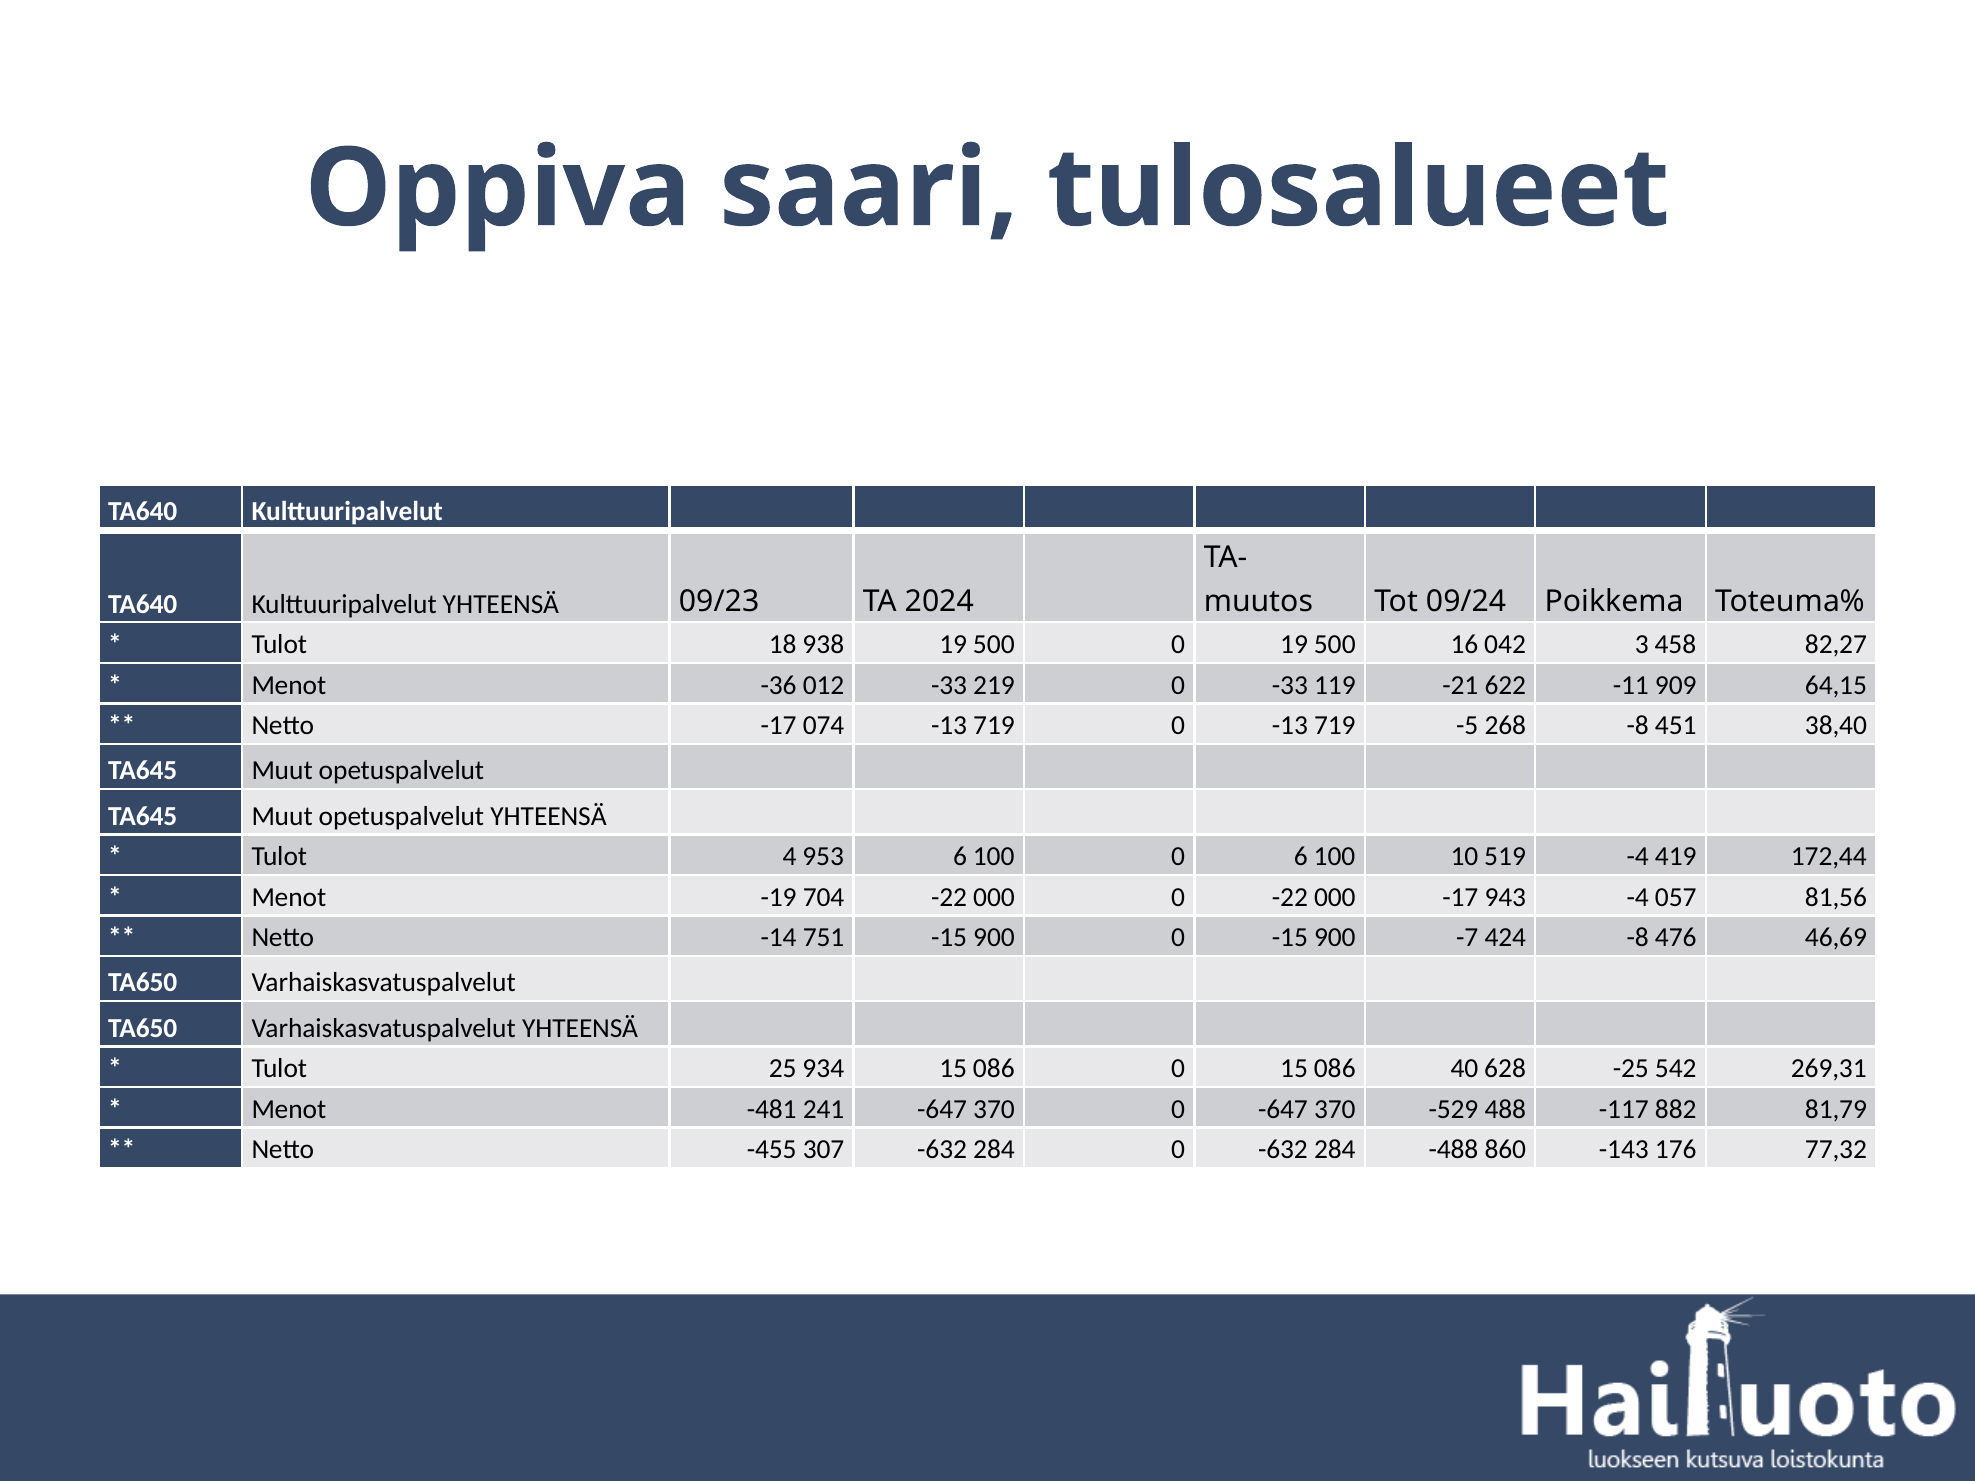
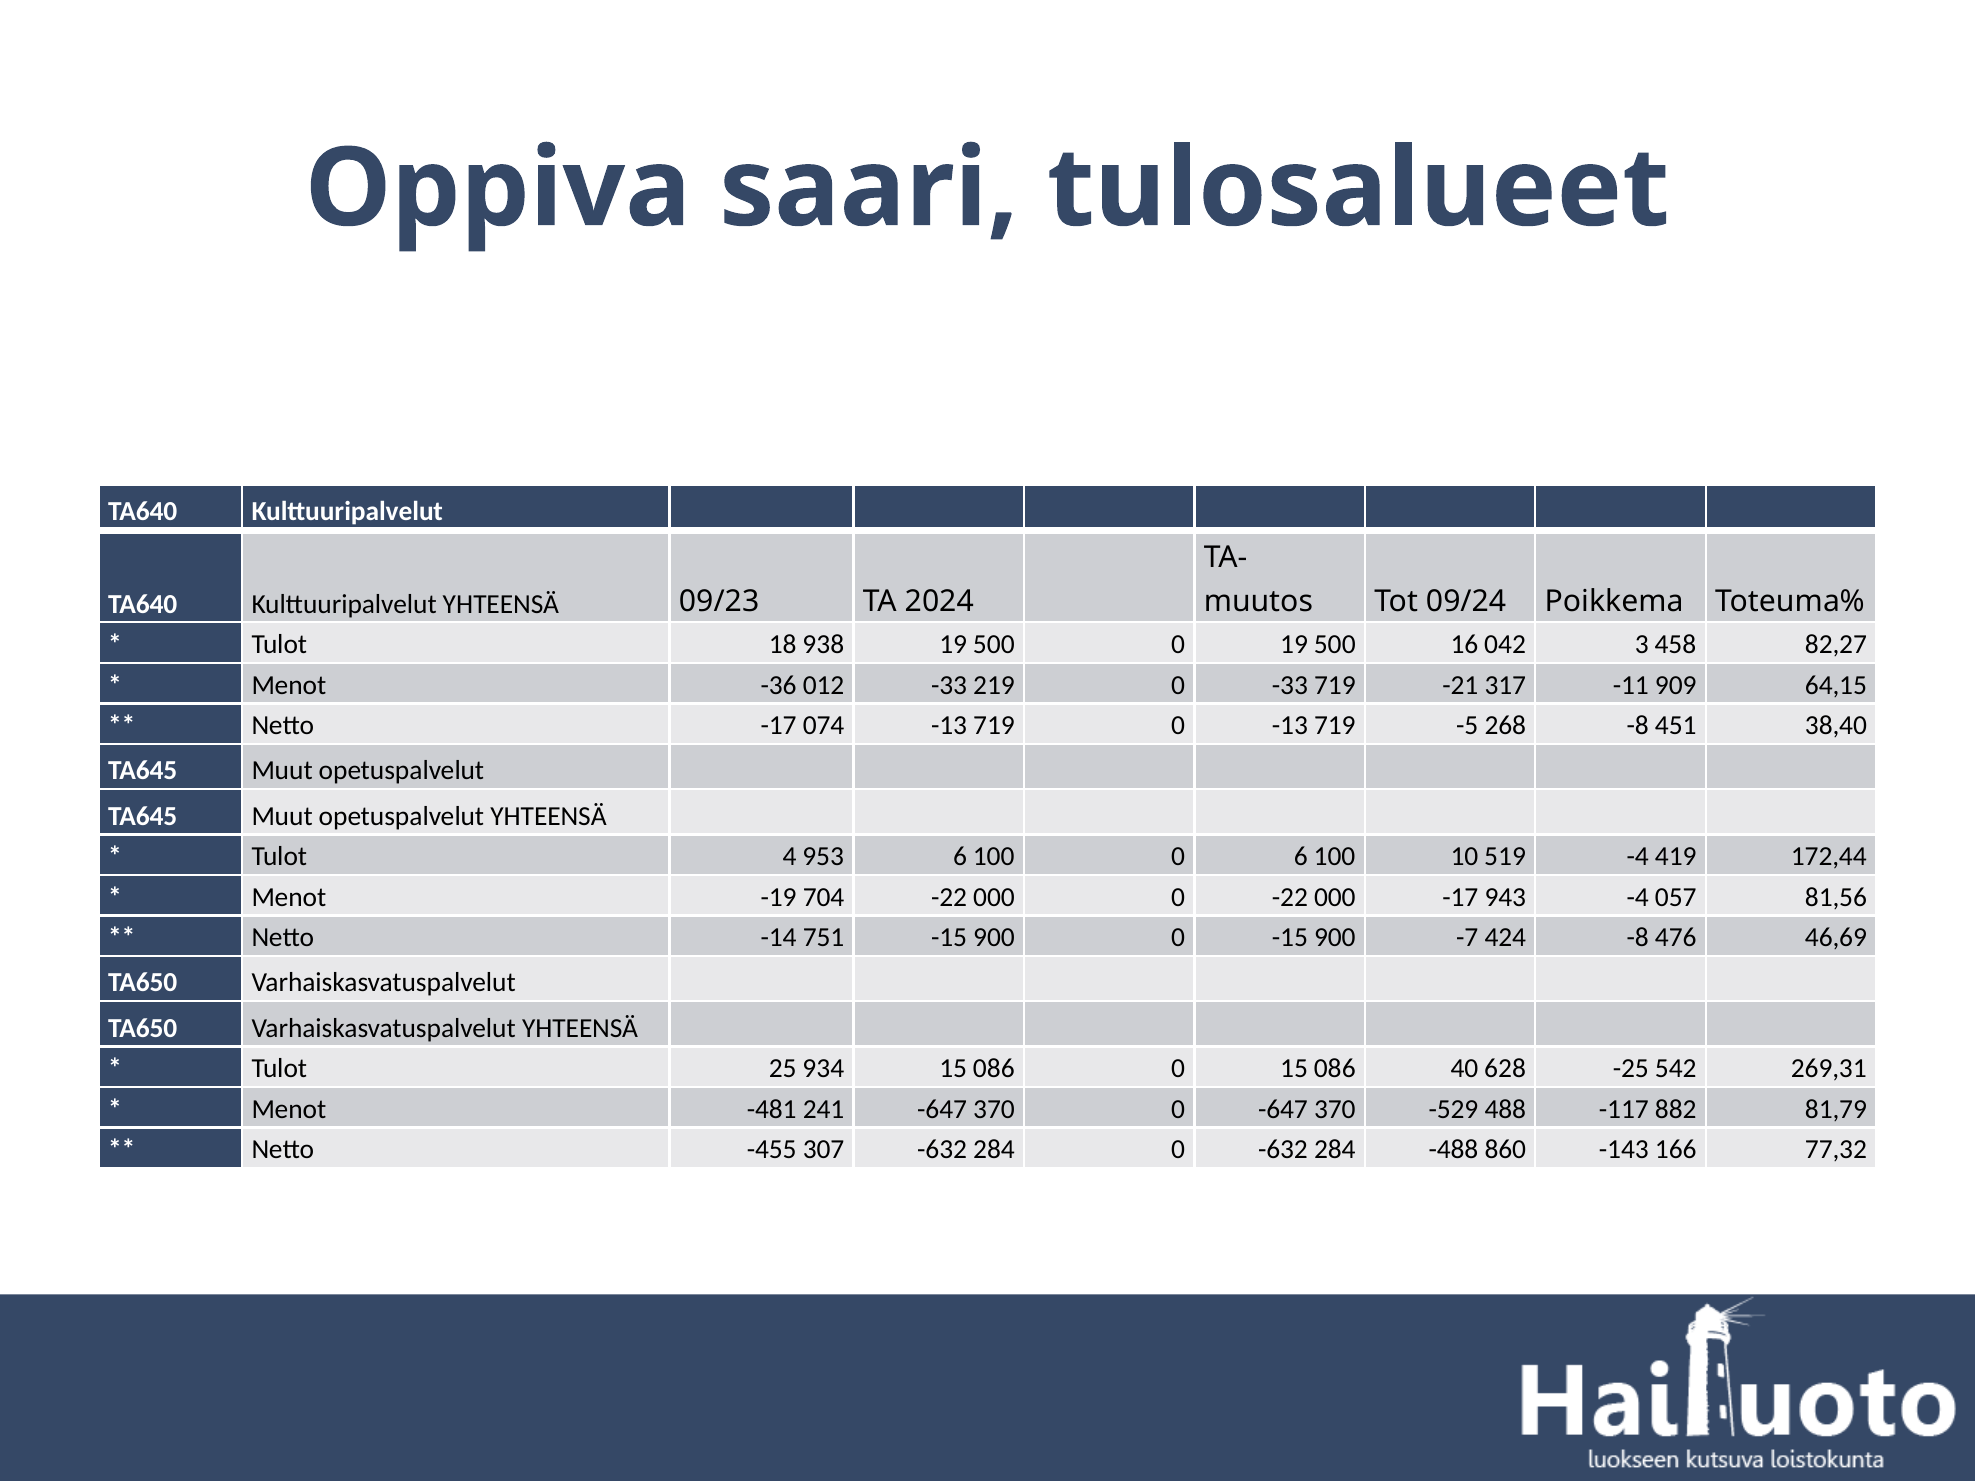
-33 119: 119 -> 719
622: 622 -> 317
176: 176 -> 166
